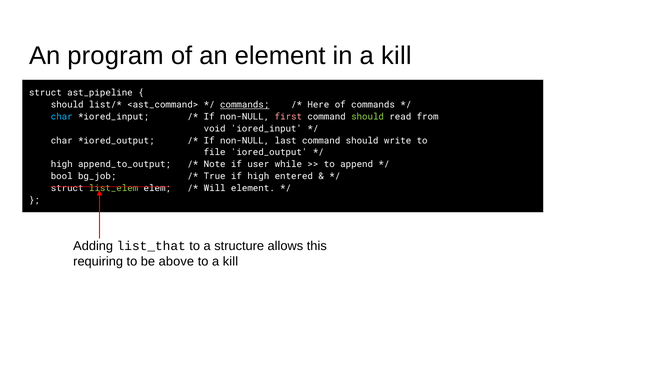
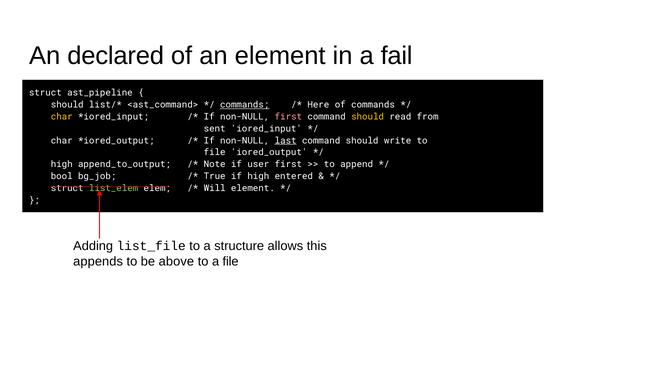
program: program -> declared
in a kill: kill -> fail
char at (62, 117) colour: light blue -> yellow
should at (368, 117) colour: light green -> yellow
void: void -> sent
last underline: none -> present
user while: while -> first
list_that: list_that -> list_file
requiring: requiring -> appends
to a kill: kill -> file
